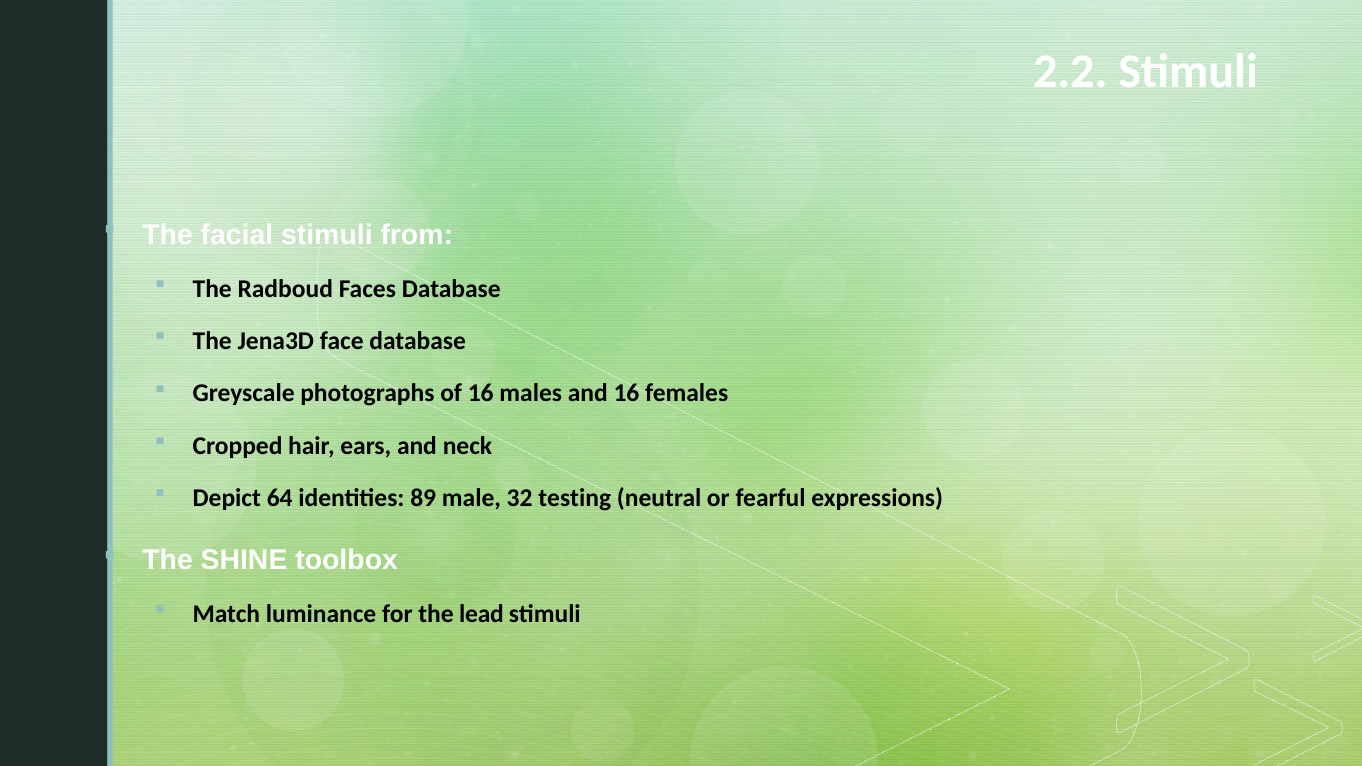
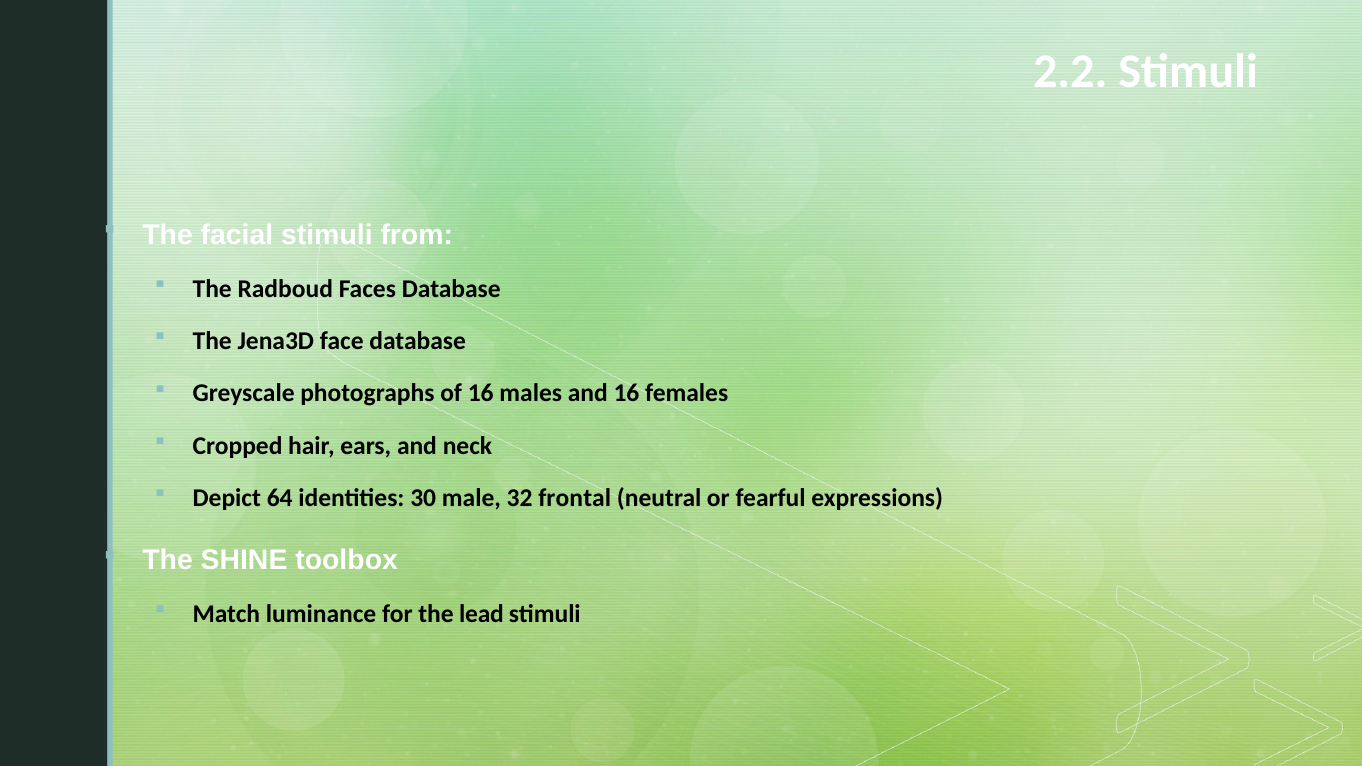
89: 89 -> 30
testing: testing -> frontal
